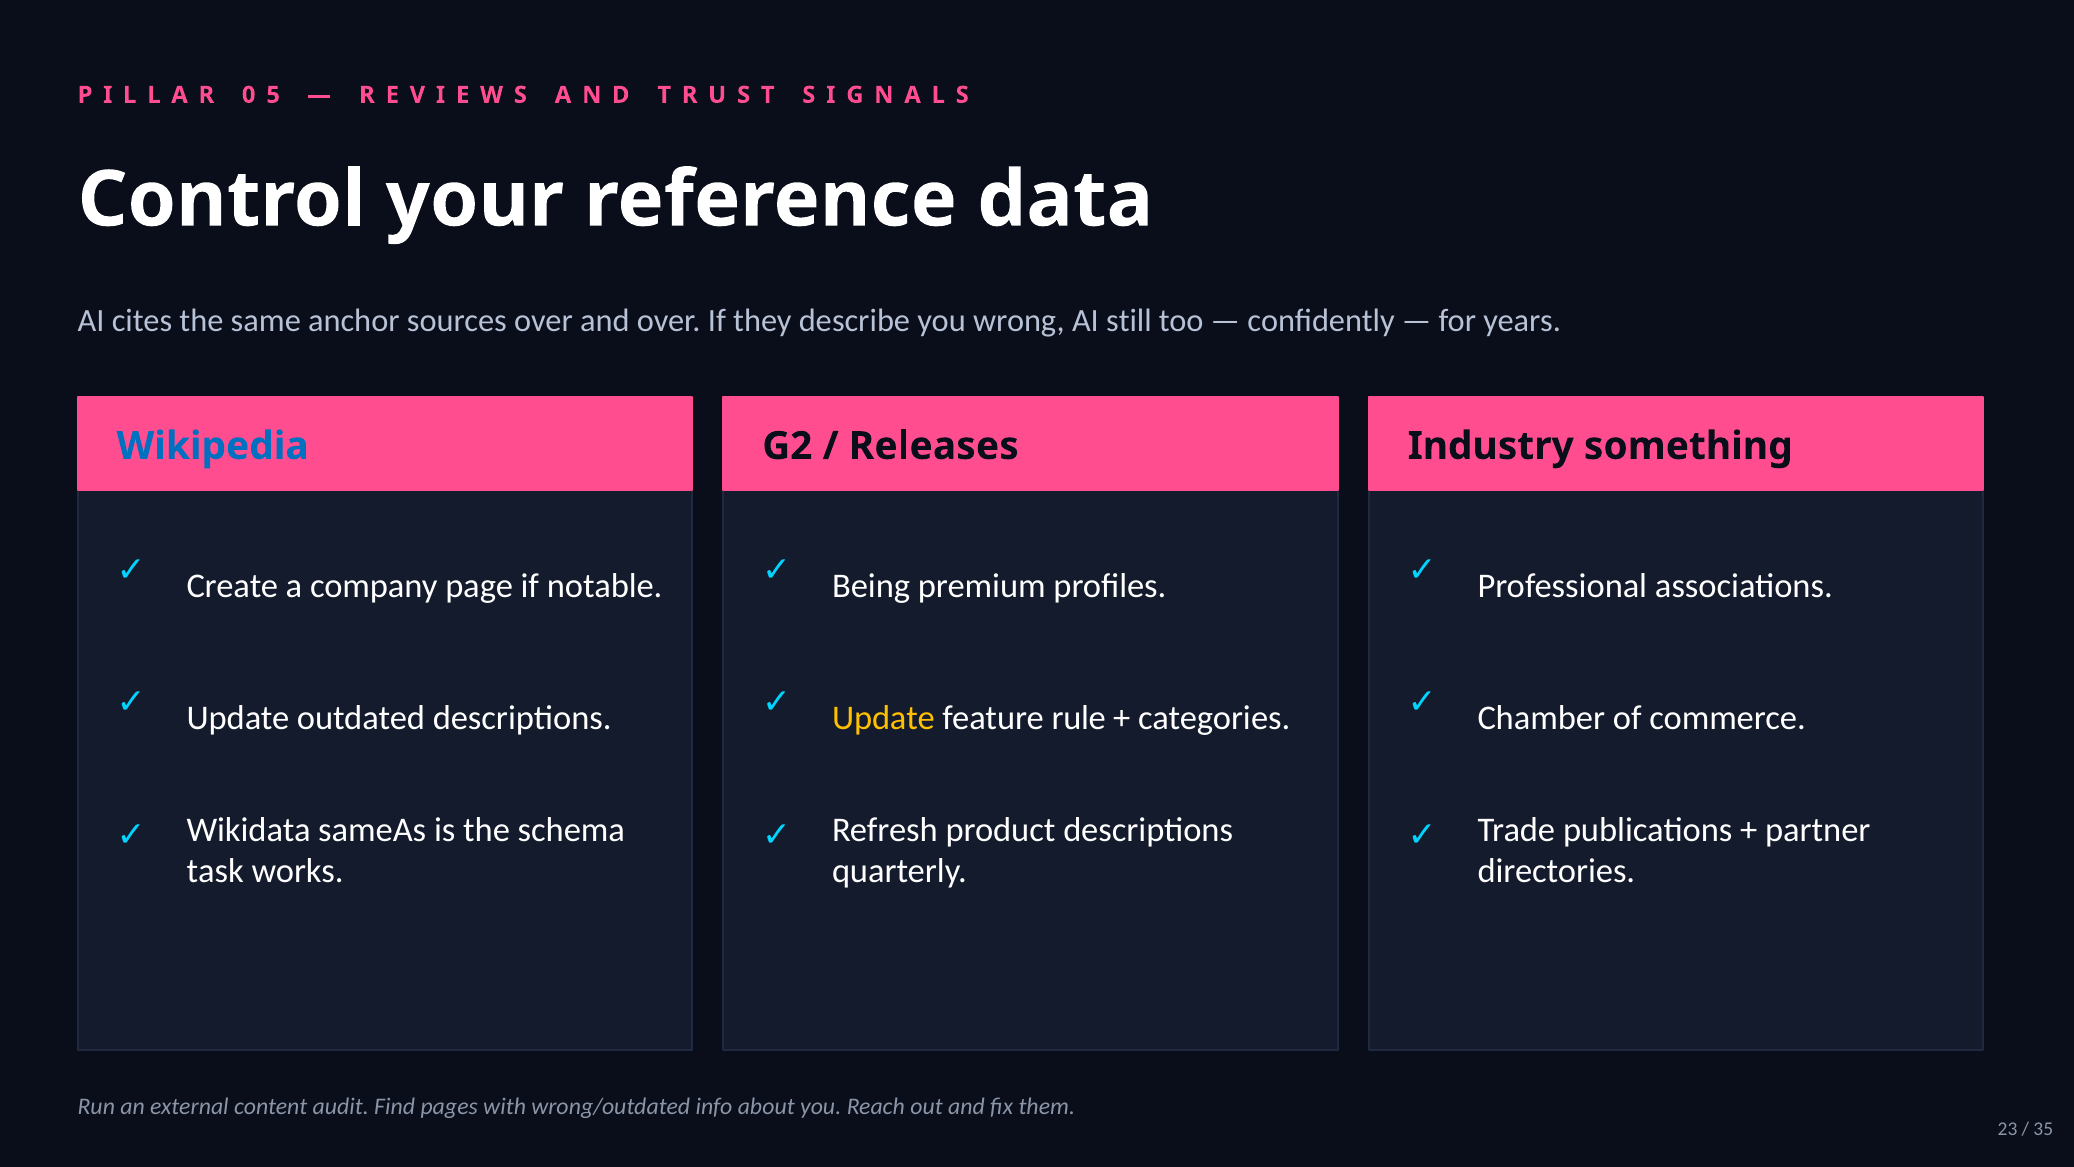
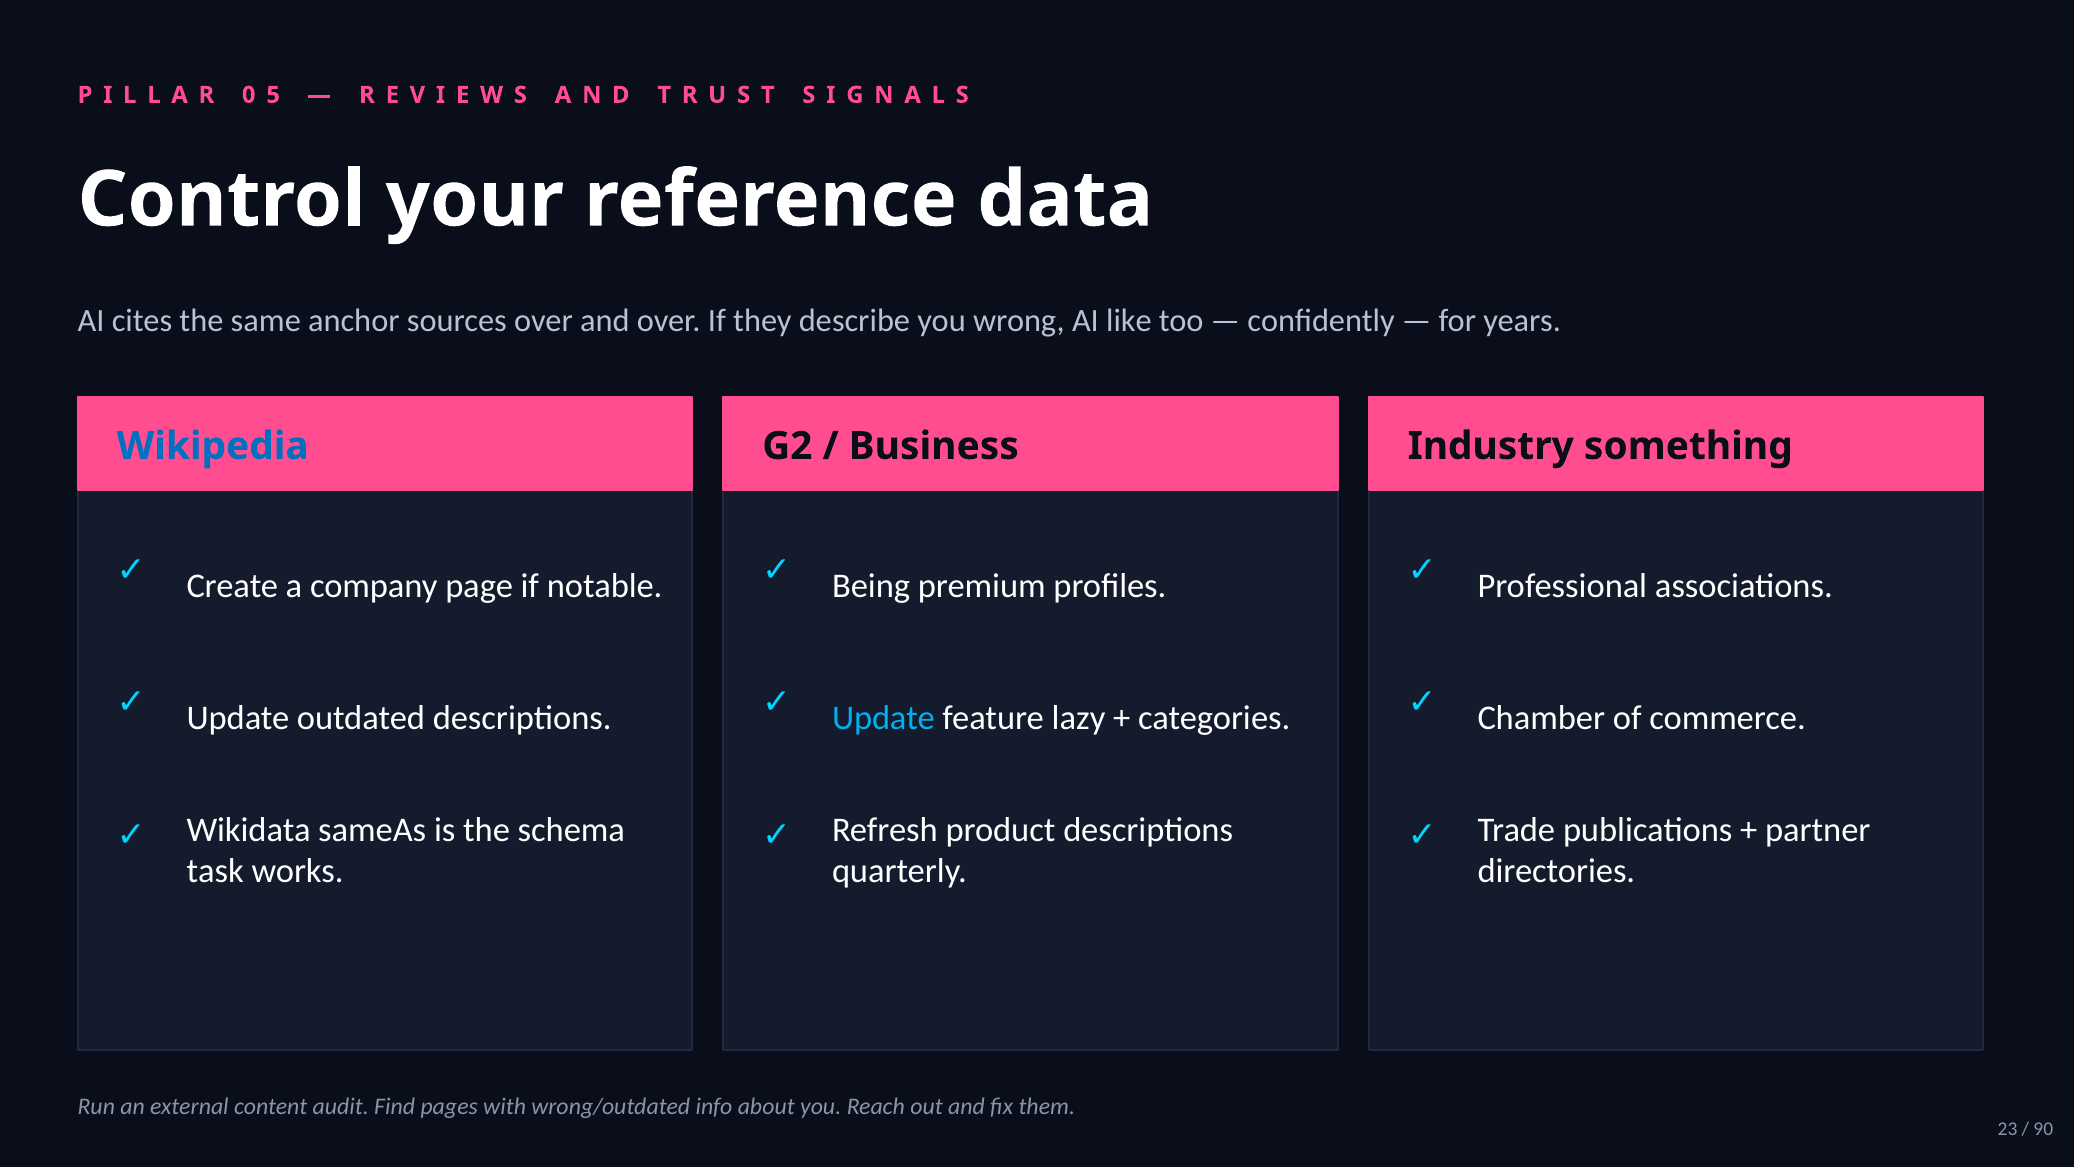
still: still -> like
Releases: Releases -> Business
Update at (884, 718) colour: yellow -> light blue
rule: rule -> lazy
35: 35 -> 90
